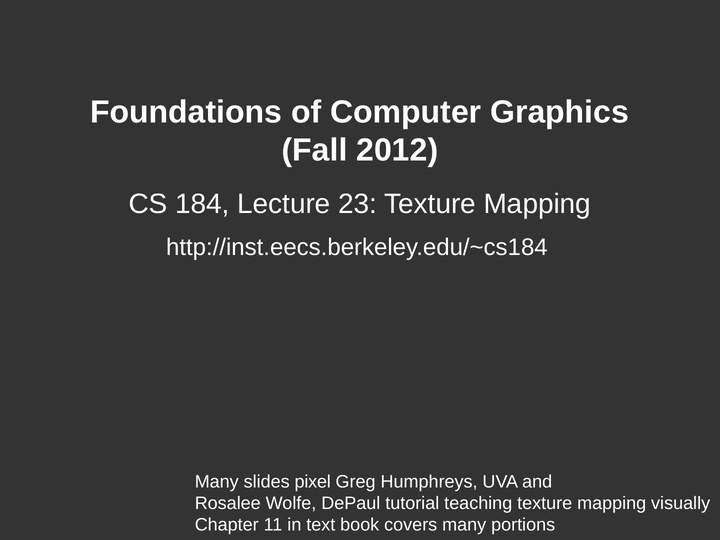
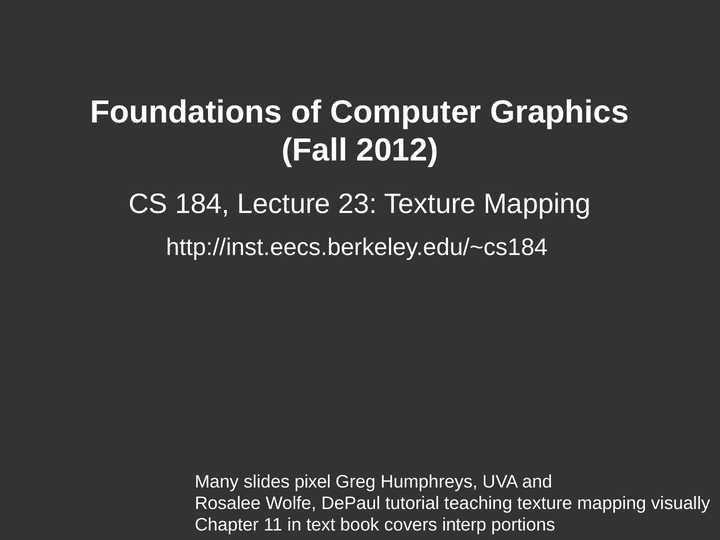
covers many: many -> interp
